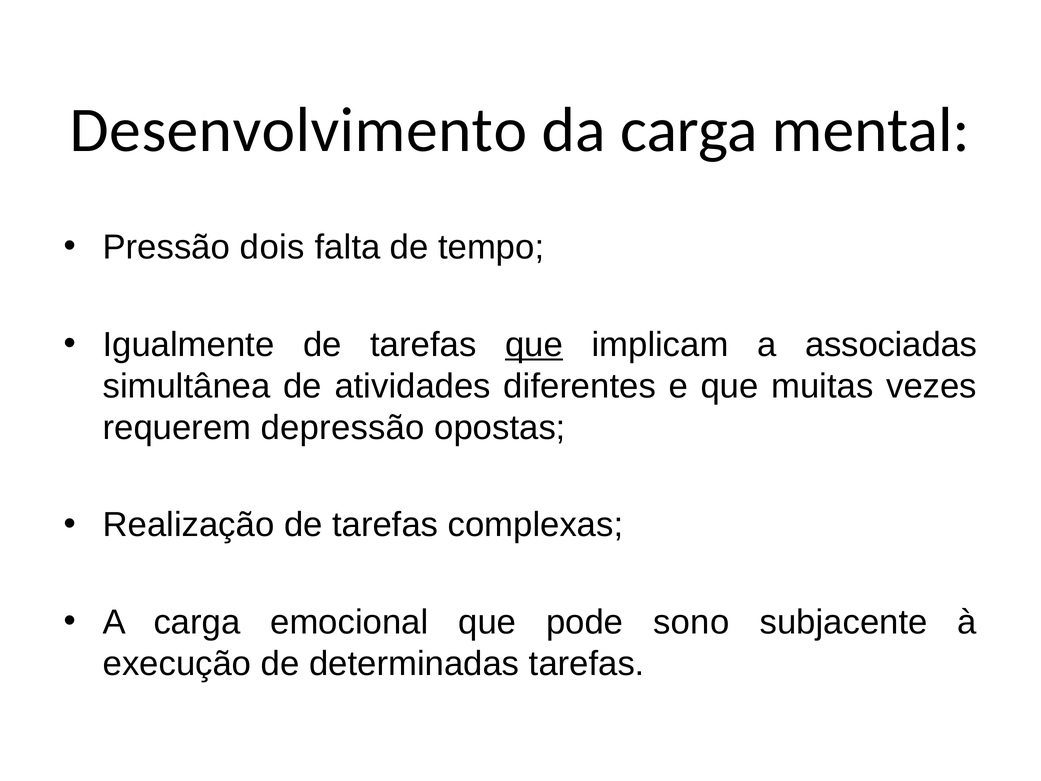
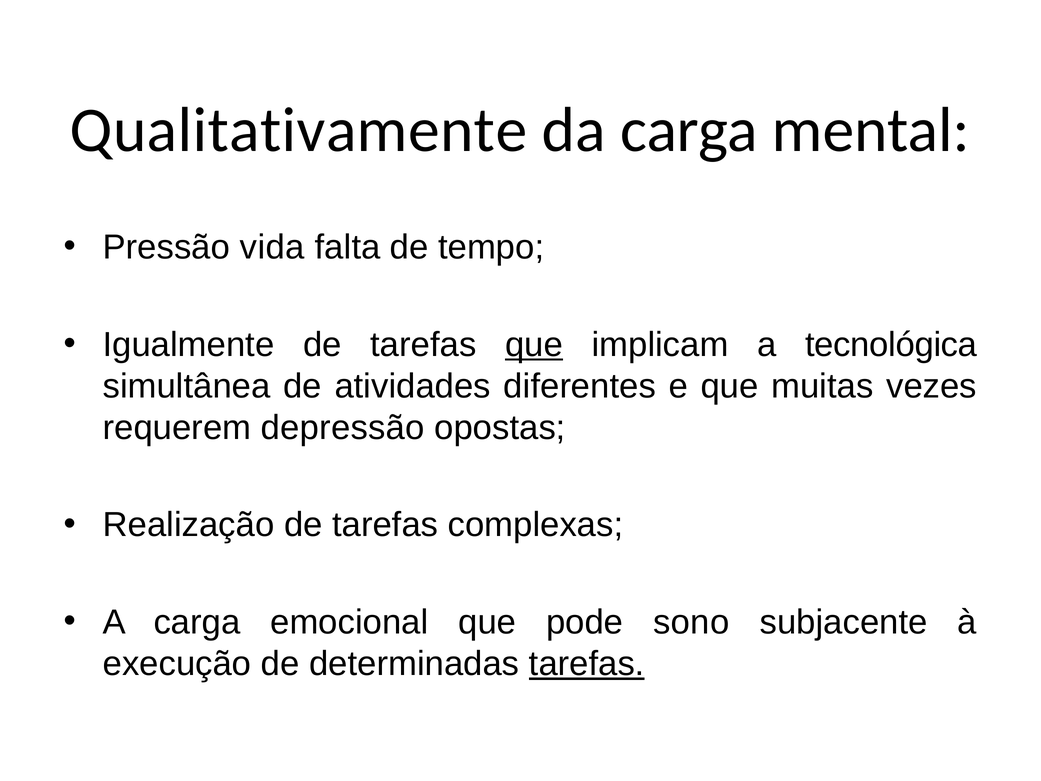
Desenvolvimento: Desenvolvimento -> Qualitativamente
dois: dois -> vida
associadas: associadas -> tecnológica
tarefas at (587, 664) underline: none -> present
